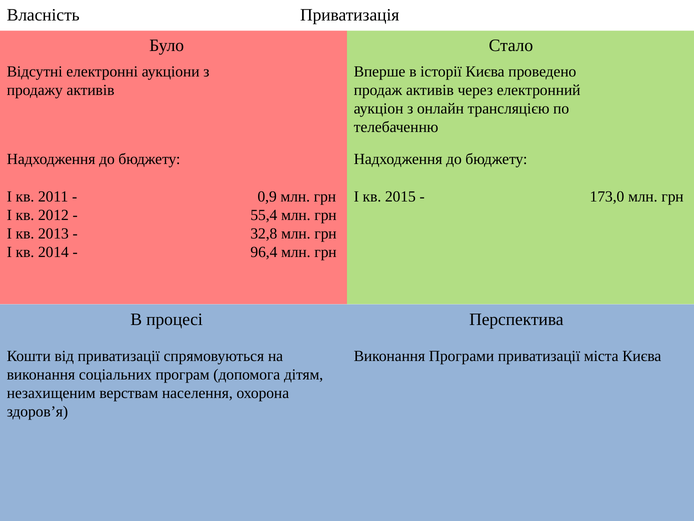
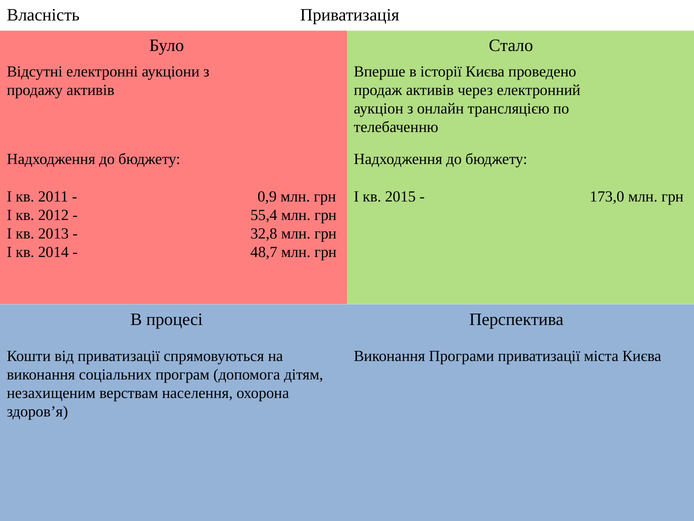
96,4: 96,4 -> 48,7
